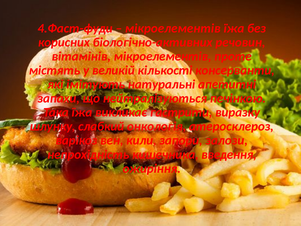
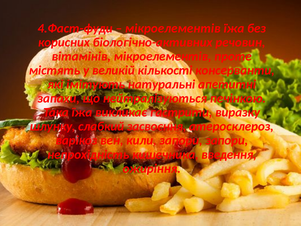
онкологія: онкологія -> засвоєння
запори залози: залози -> запори
